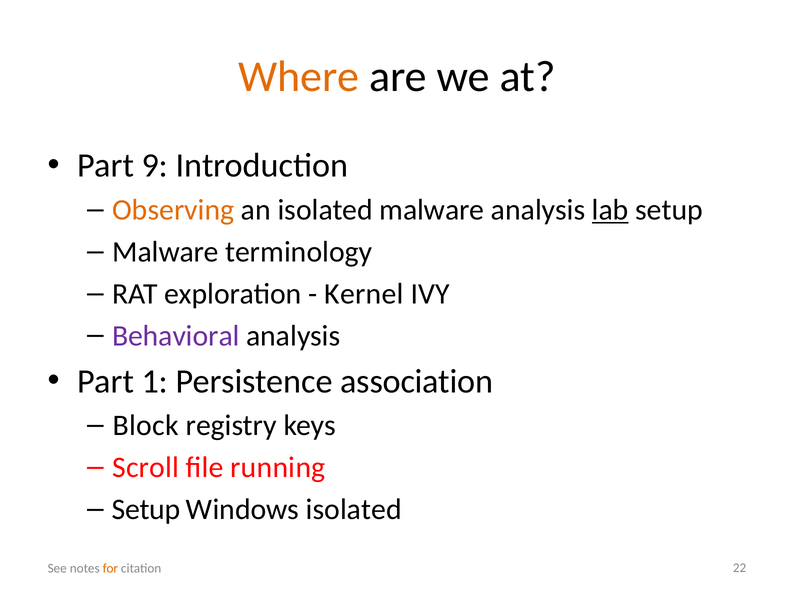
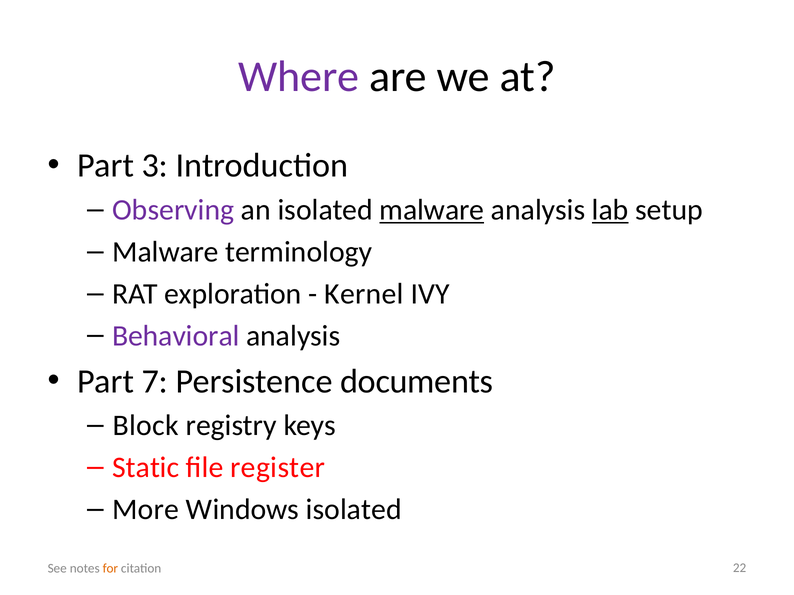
Where colour: orange -> purple
9: 9 -> 3
Observing colour: orange -> purple
malware at (432, 210) underline: none -> present
1: 1 -> 7
association: association -> documents
Scroll: Scroll -> Static
running: running -> register
Setup at (146, 510): Setup -> More
